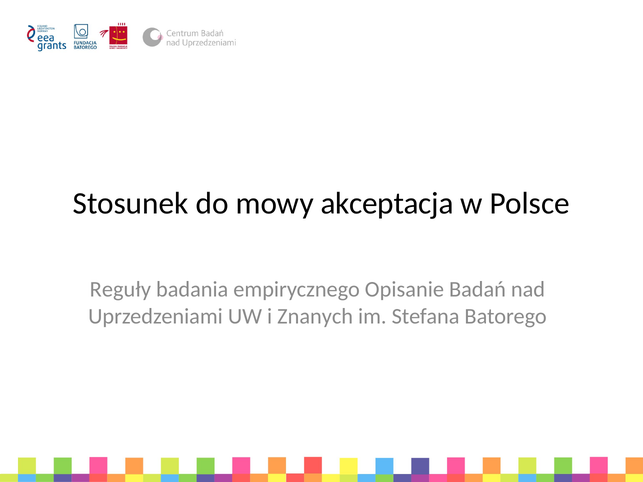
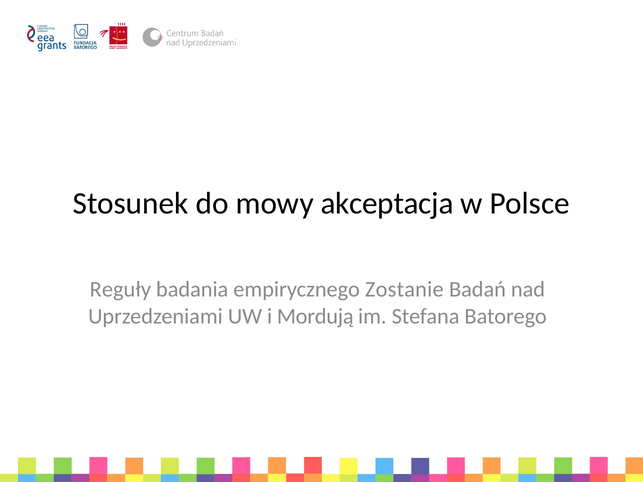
Opisanie: Opisanie -> Zostanie
Znanych: Znanych -> Mordują
